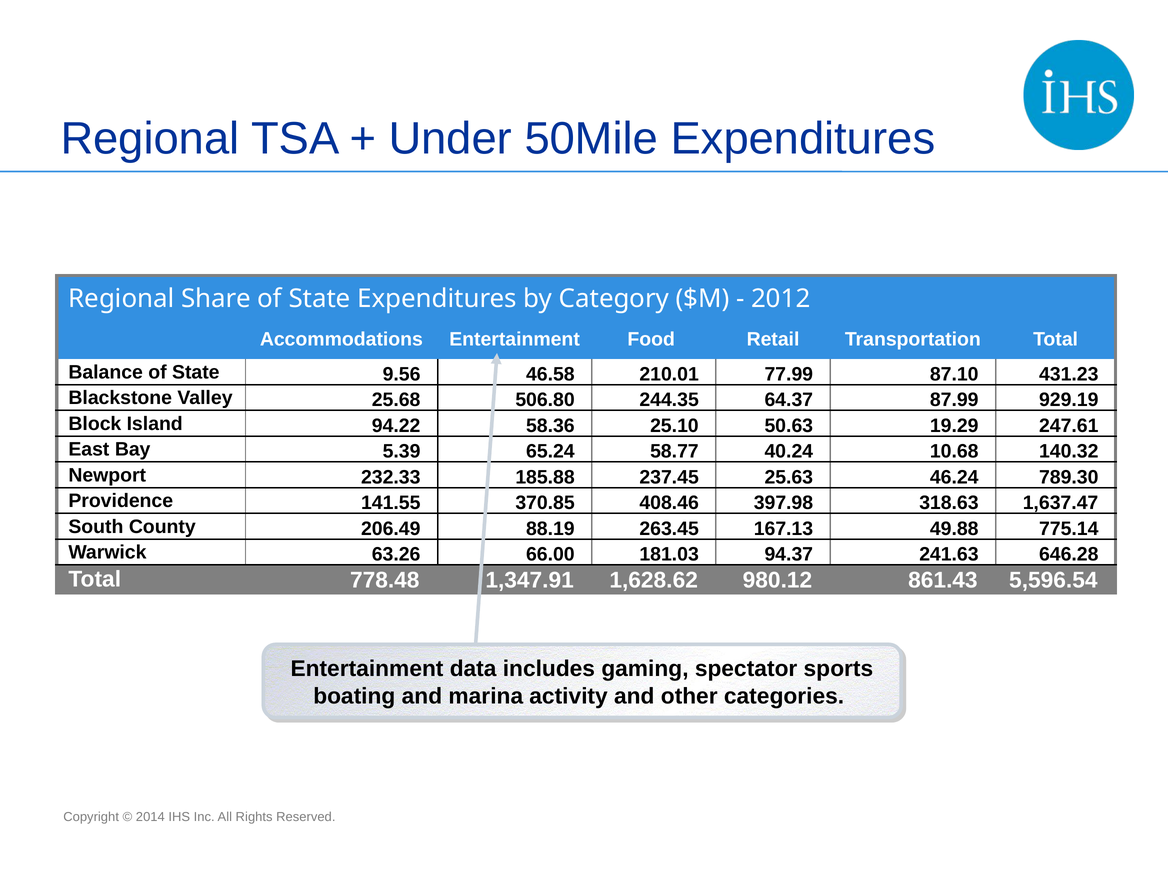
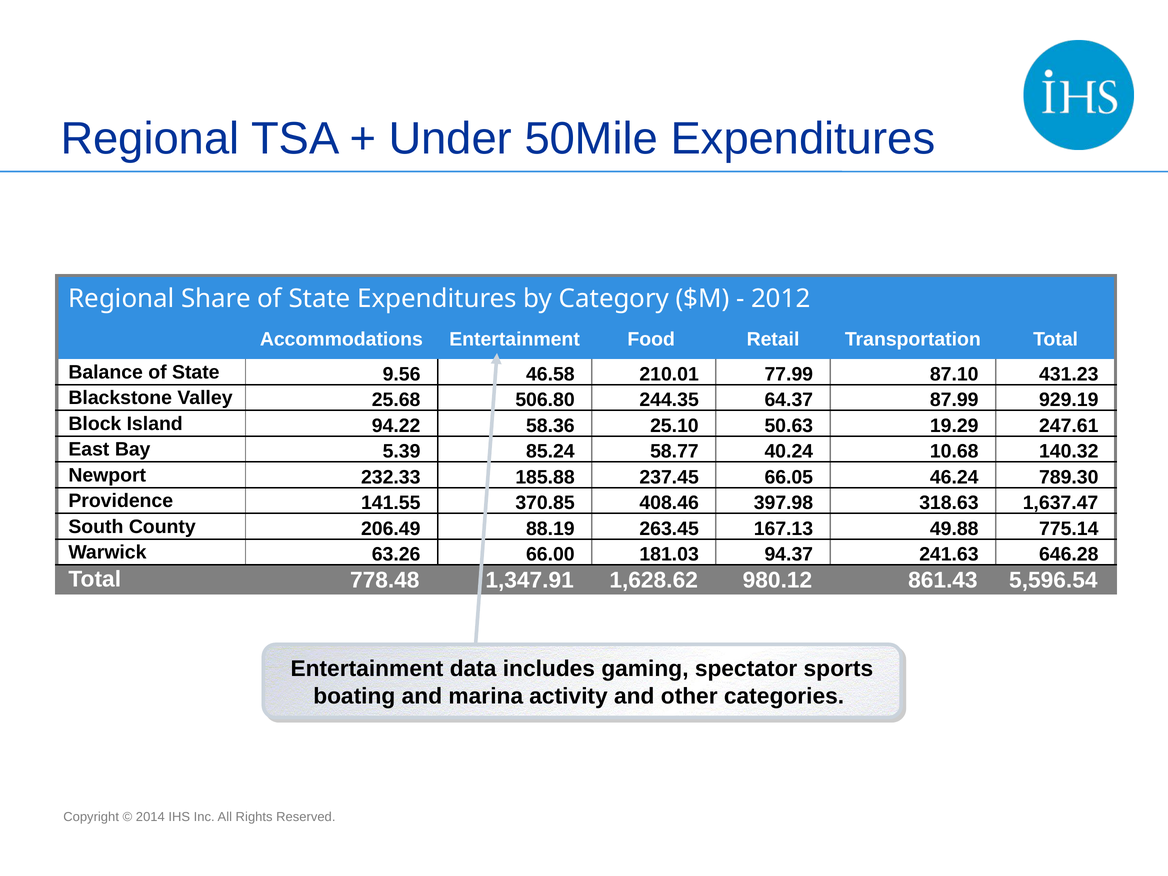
65.24: 65.24 -> 85.24
25.63: 25.63 -> 66.05
